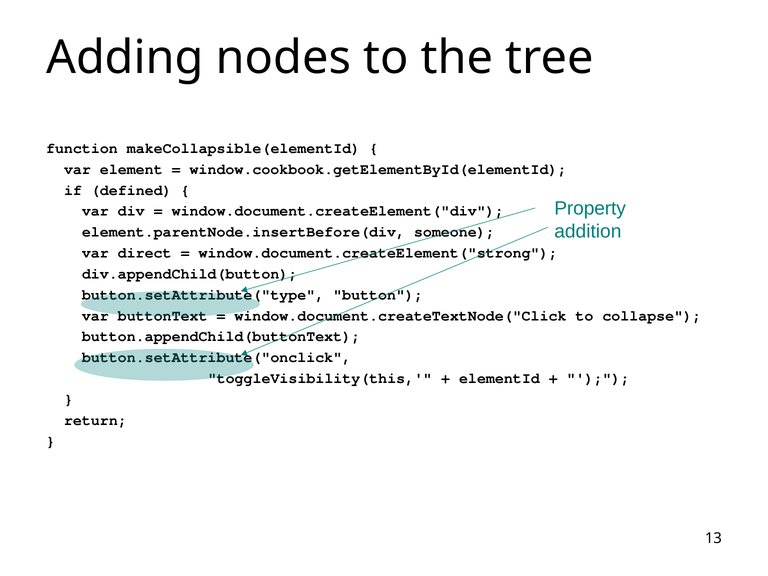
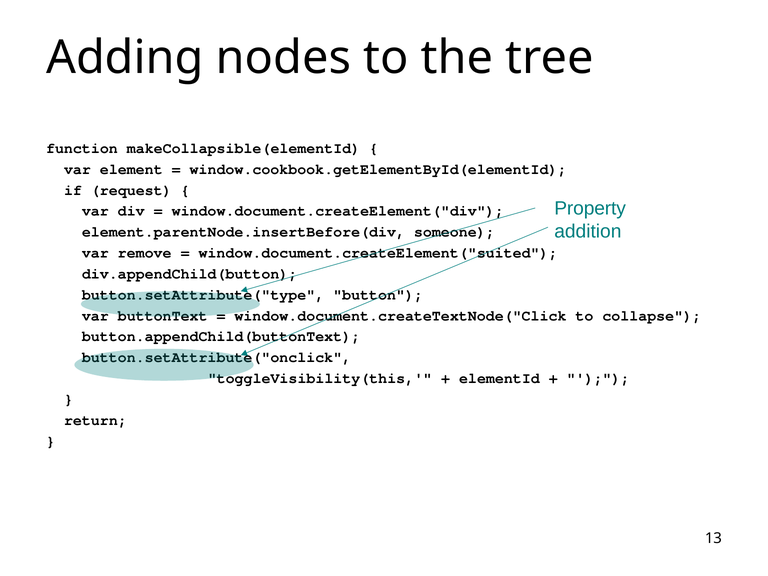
defined: defined -> request
direct: direct -> remove
window.document.createElement("strong: window.document.createElement("strong -> window.document.createElement("suited
